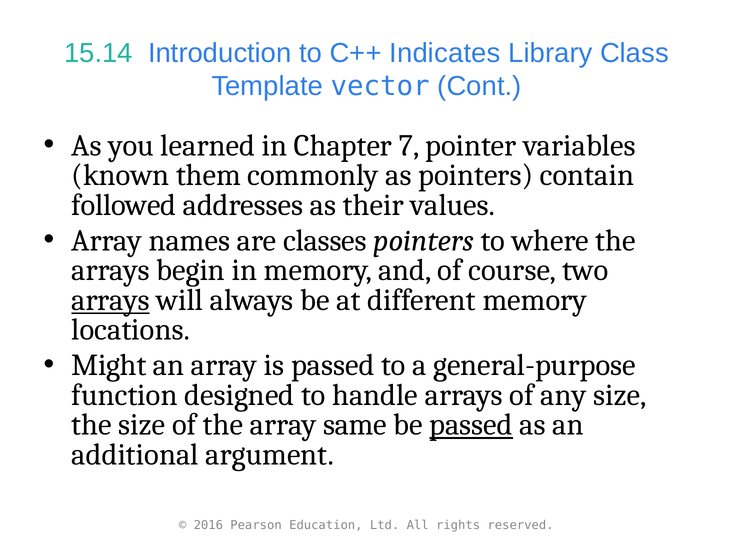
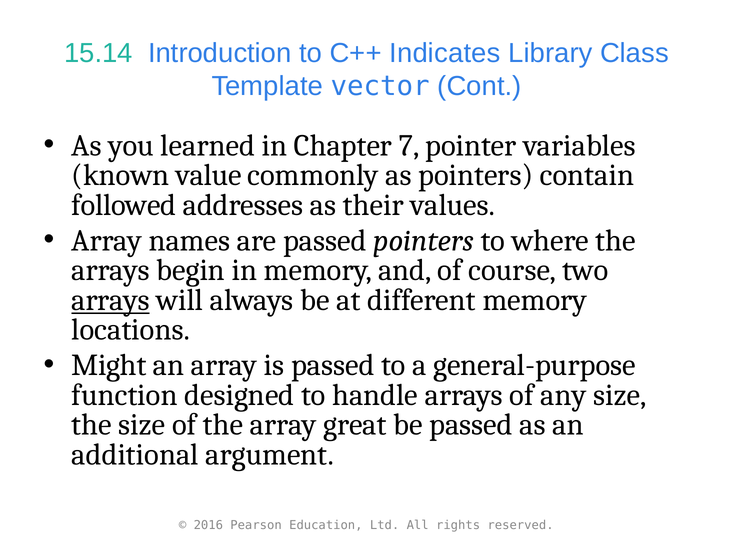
them: them -> value
are classes: classes -> passed
same: same -> great
passed at (471, 425) underline: present -> none
